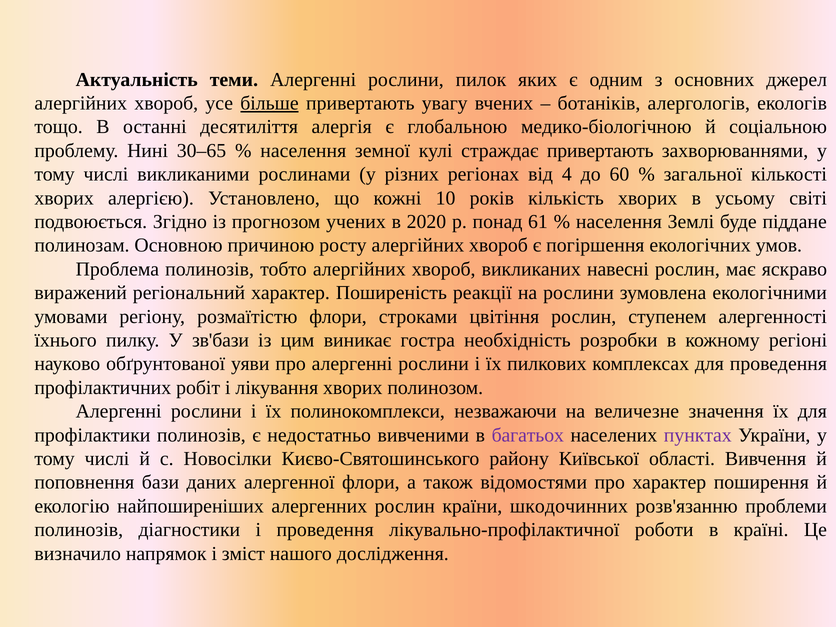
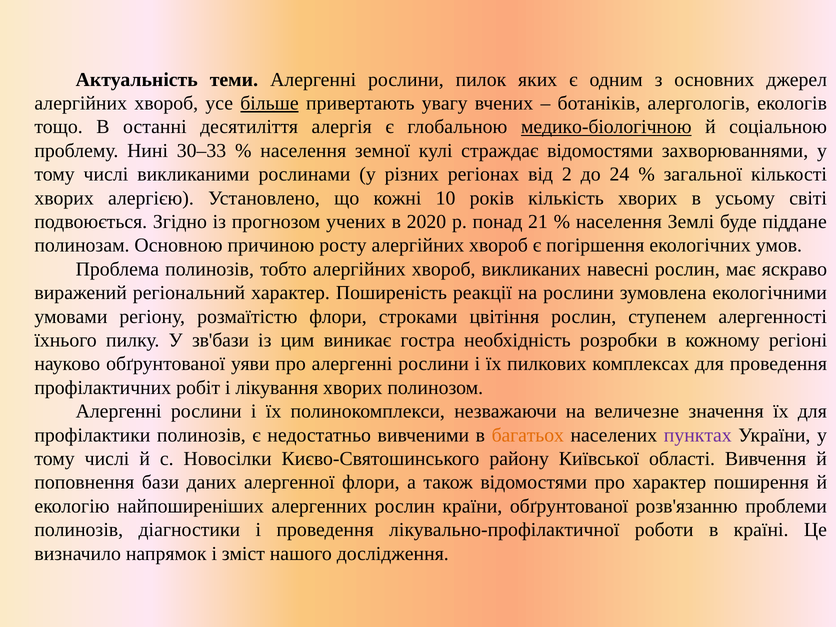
медико-біологічною underline: none -> present
30–65: 30–65 -> 30–33
страждає привертають: привертають -> відомостями
4: 4 -> 2
60: 60 -> 24
61: 61 -> 21
багатьох colour: purple -> orange
країни шкодочинних: шкодочинних -> обґрунтованої
